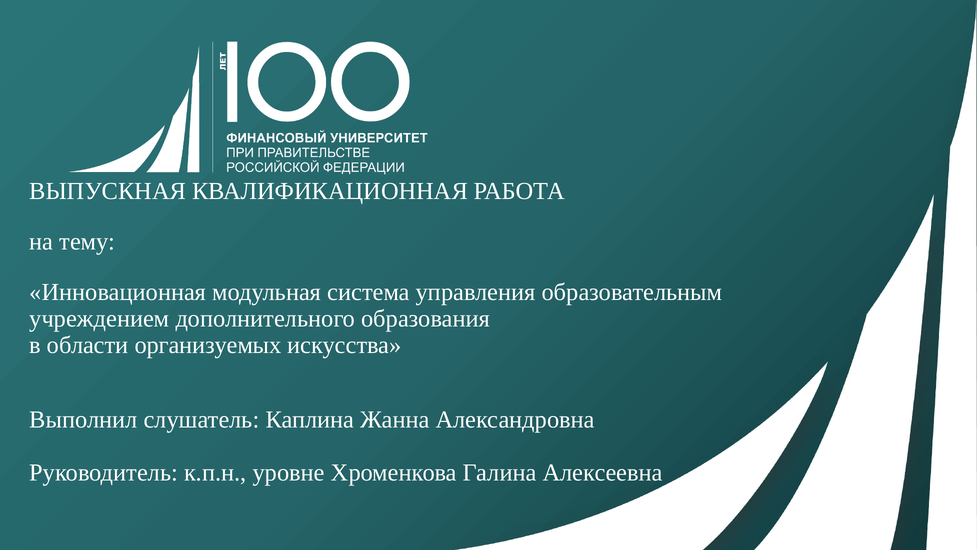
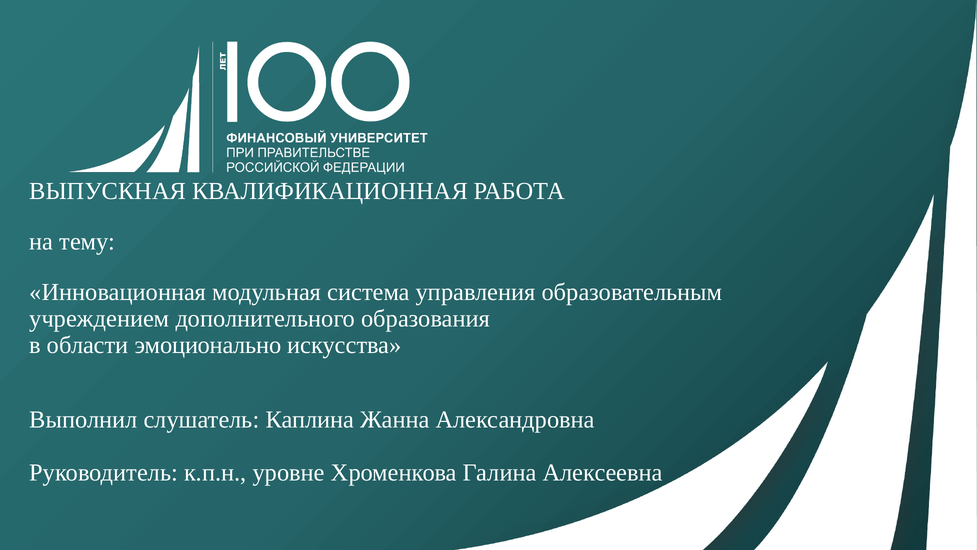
организуемых: организуемых -> эмоционально
